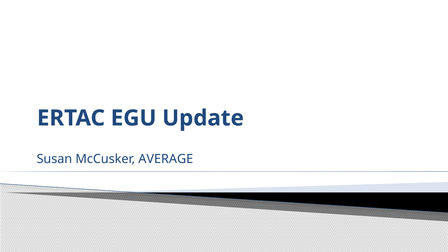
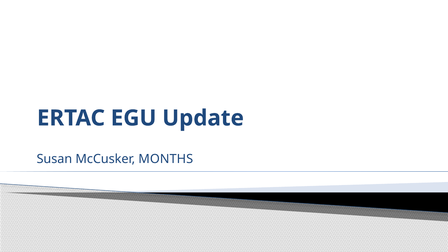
AVERAGE: AVERAGE -> MONTHS
